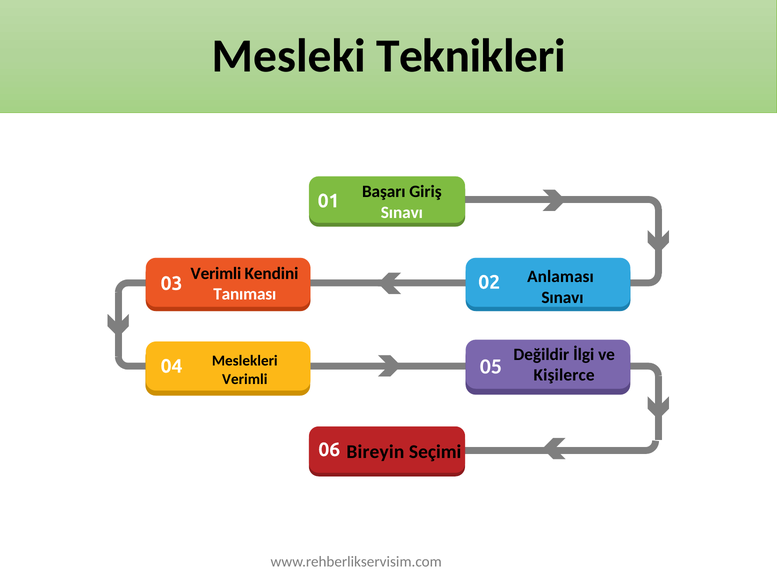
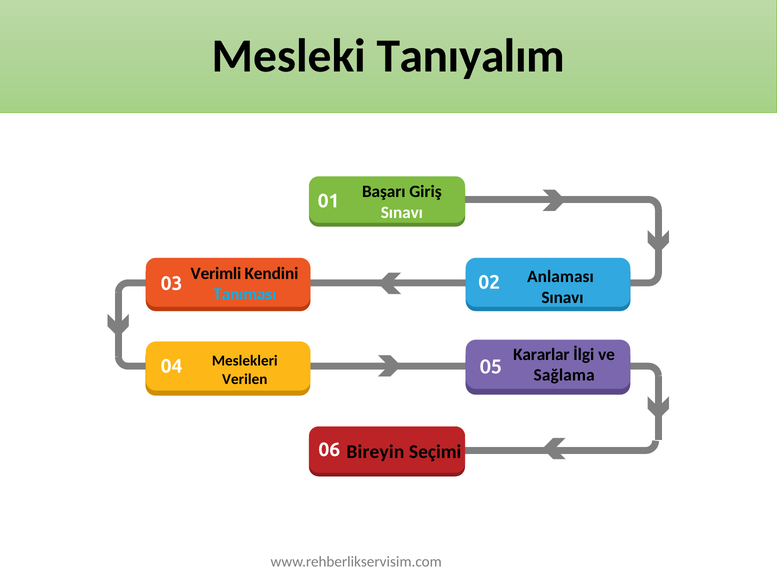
Teknikleri: Teknikleri -> Tanıyalım
Tanıması colour: white -> light blue
Değildir: Değildir -> Kararlar
Kişilerce: Kişilerce -> Sağlama
Verimli at (245, 379): Verimli -> Verilen
